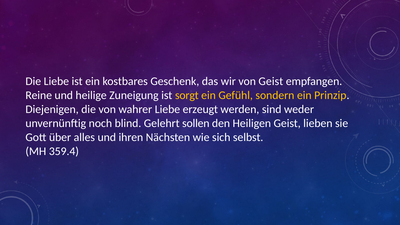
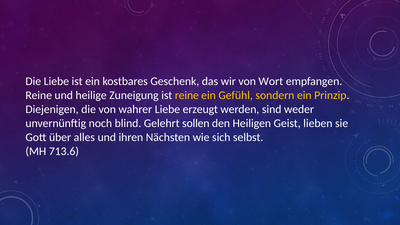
von Geist: Geist -> Wort
ist sorgt: sorgt -> reine
359.4: 359.4 -> 713.6
